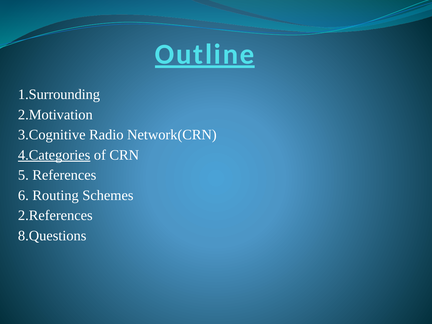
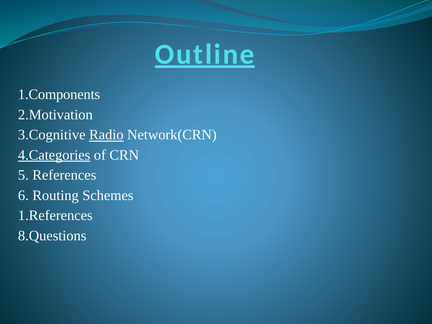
1.Surrounding: 1.Surrounding -> 1.Components
Radio underline: none -> present
2.References: 2.References -> 1.References
